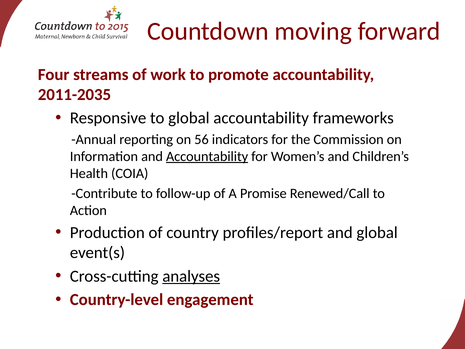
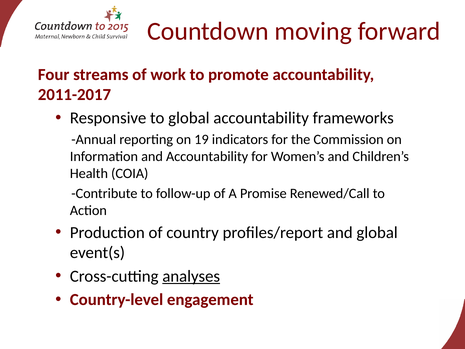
2011-2035: 2011-2035 -> 2011-2017
56: 56 -> 19
Accountability at (207, 156) underline: present -> none
